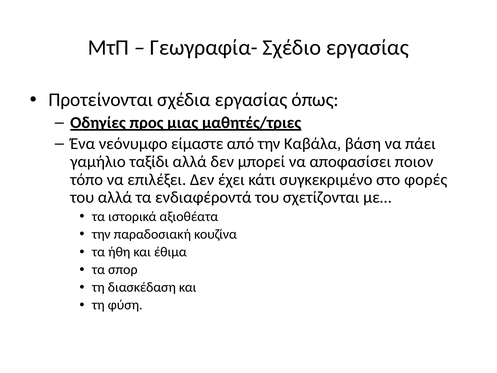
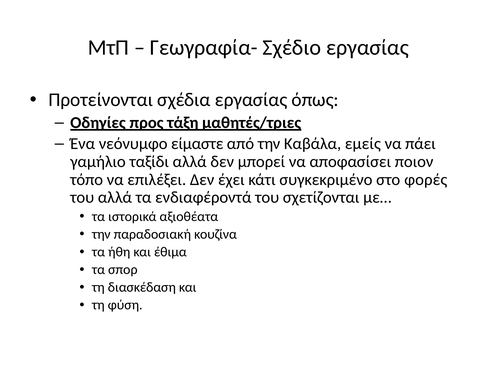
μιας: μιας -> τάξη
βάση: βάση -> εμείς
